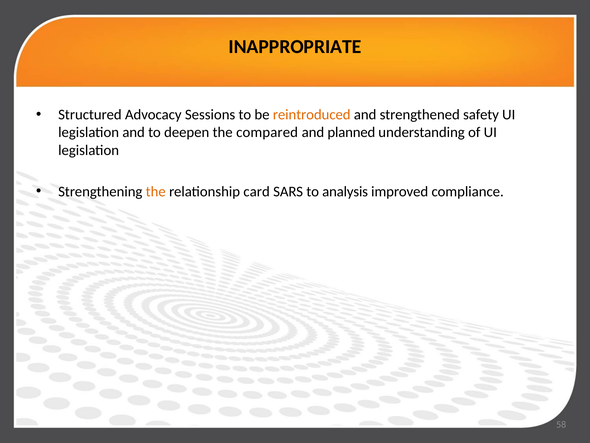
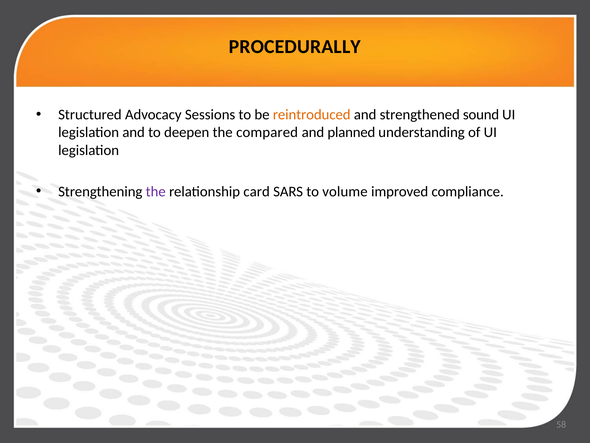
INAPPROPRIATE: INAPPROPRIATE -> PROCEDURALLY
safety: safety -> sound
the at (156, 191) colour: orange -> purple
analysis: analysis -> volume
